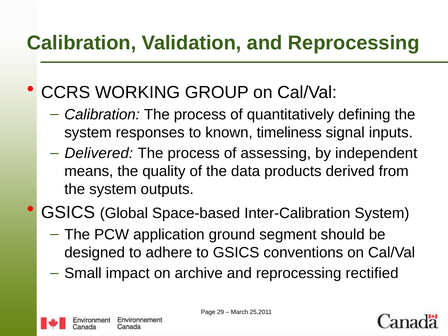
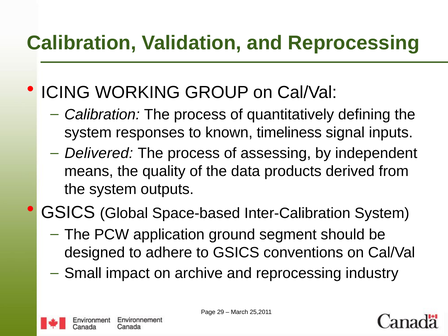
CCRS: CCRS -> ICING
rectified: rectified -> industry
